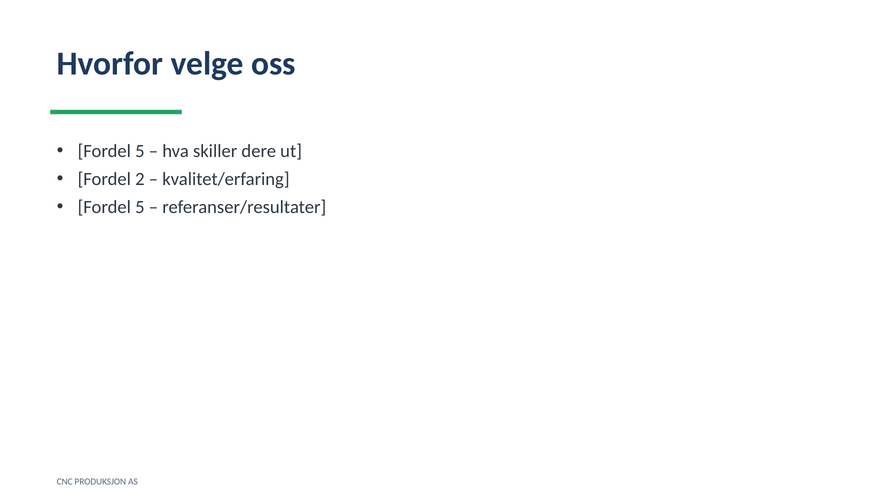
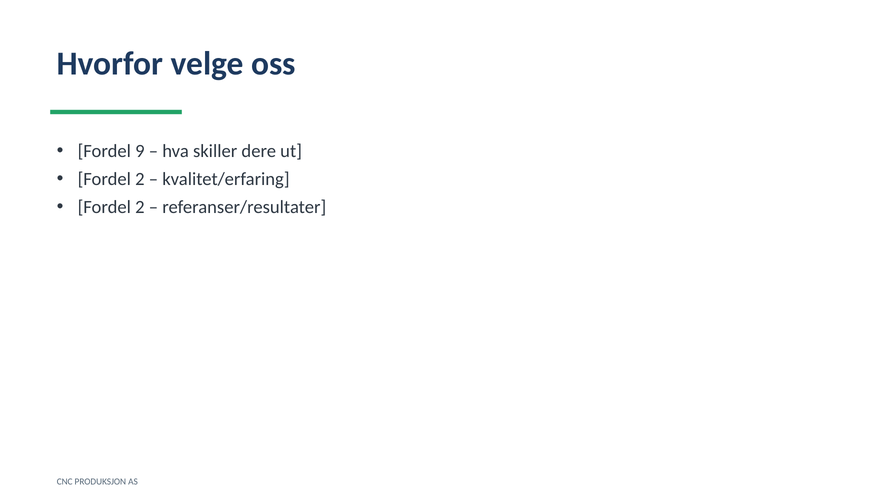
5 at (140, 151): 5 -> 9
5 at (140, 207): 5 -> 2
